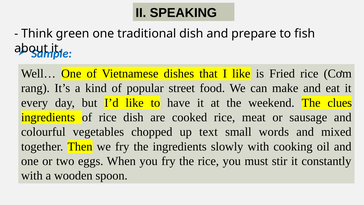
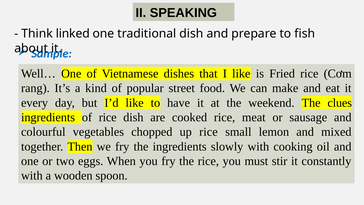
green: green -> linked
up text: text -> rice
words: words -> lemon
